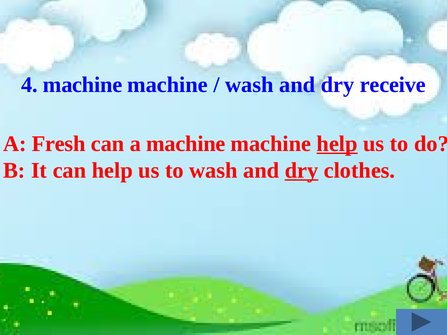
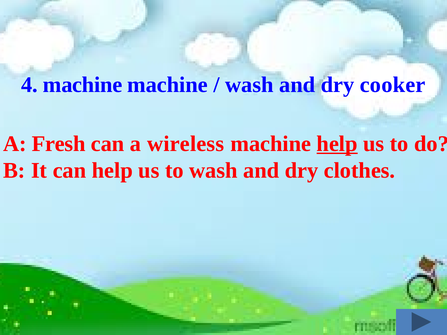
receive: receive -> cooker
a machine: machine -> wireless
dry at (302, 171) underline: present -> none
